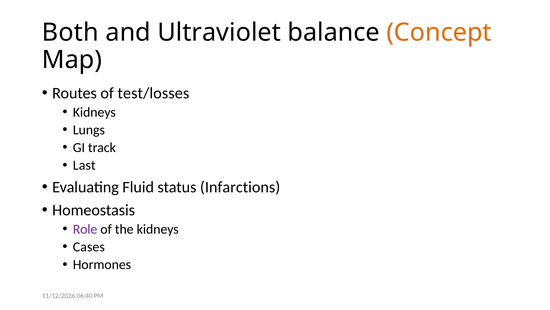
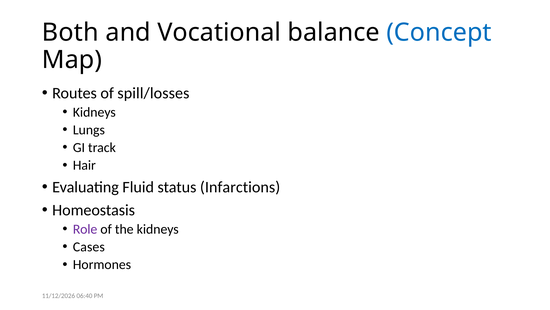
Ultraviolet: Ultraviolet -> Vocational
Concept colour: orange -> blue
test/losses: test/losses -> spill/losses
Last: Last -> Hair
